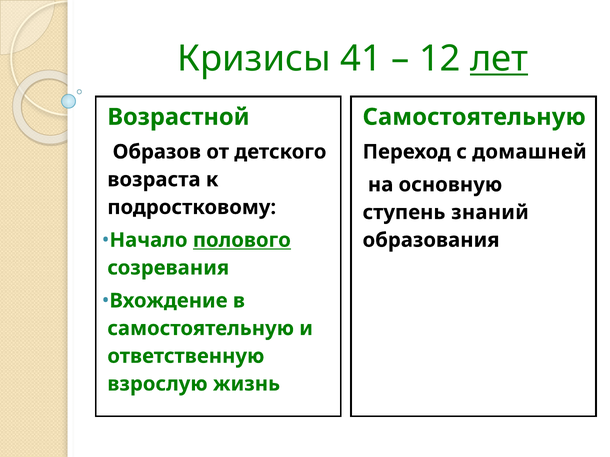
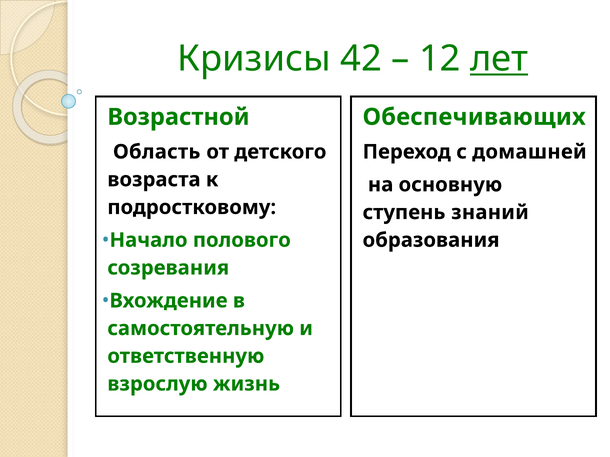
41: 41 -> 42
Самостоятельную at (474, 117): Самостоятельную -> Обеспечивающих
Образов: Образов -> Область
полового underline: present -> none
